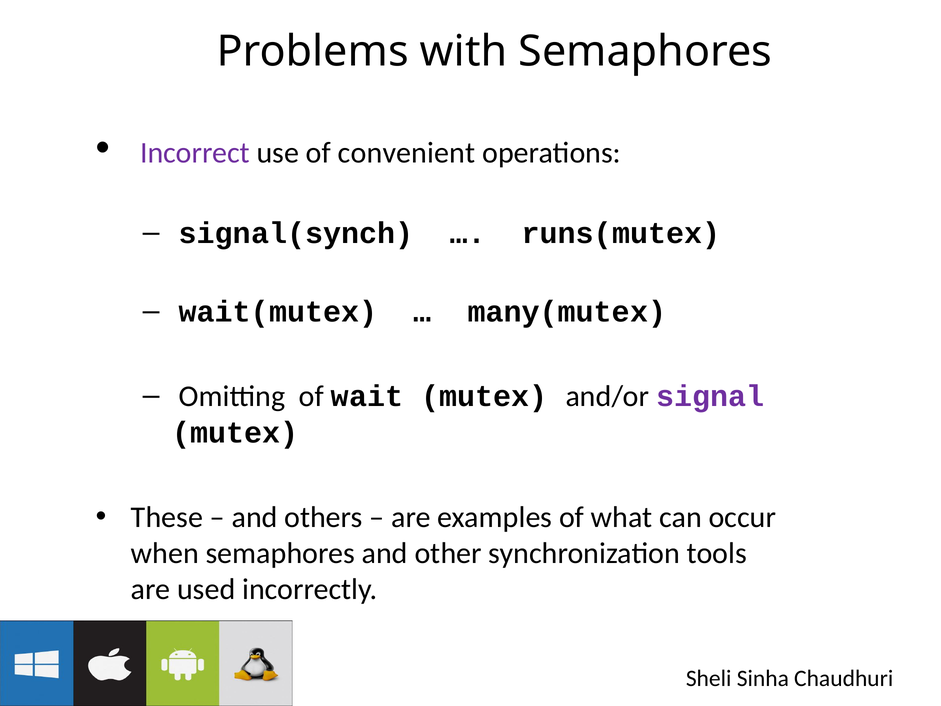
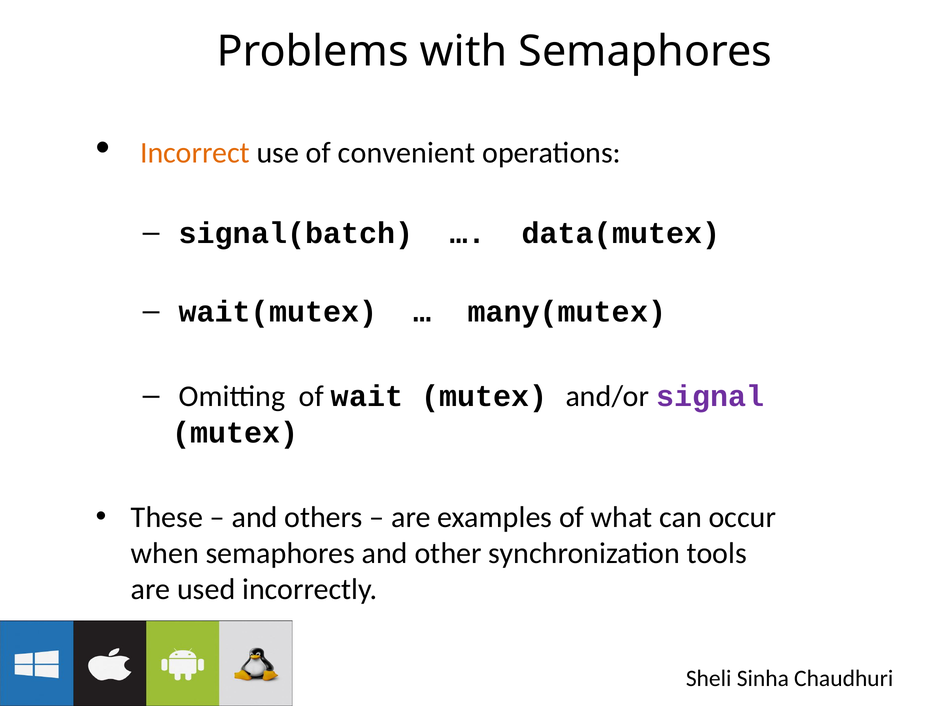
Incorrect colour: purple -> orange
signal(synch: signal(synch -> signal(batch
runs(mutex: runs(mutex -> data(mutex
